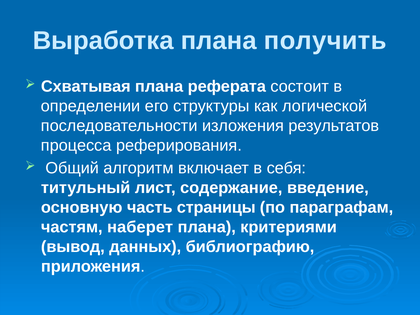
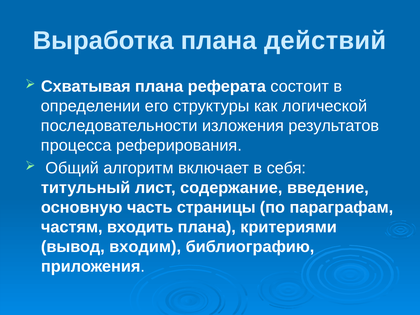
получить: получить -> действий
наберет: наберет -> входить
данных: данных -> входим
